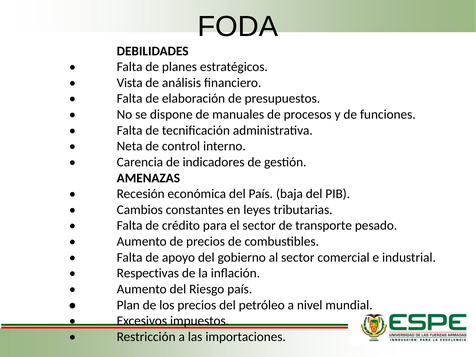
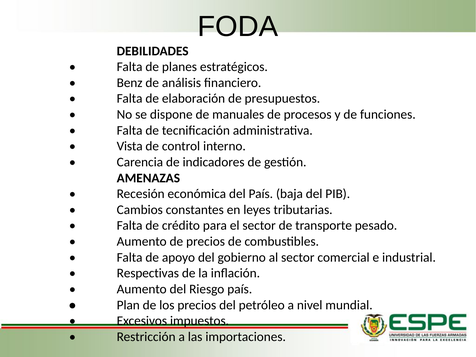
Vista: Vista -> Benz
Neta: Neta -> Vista
